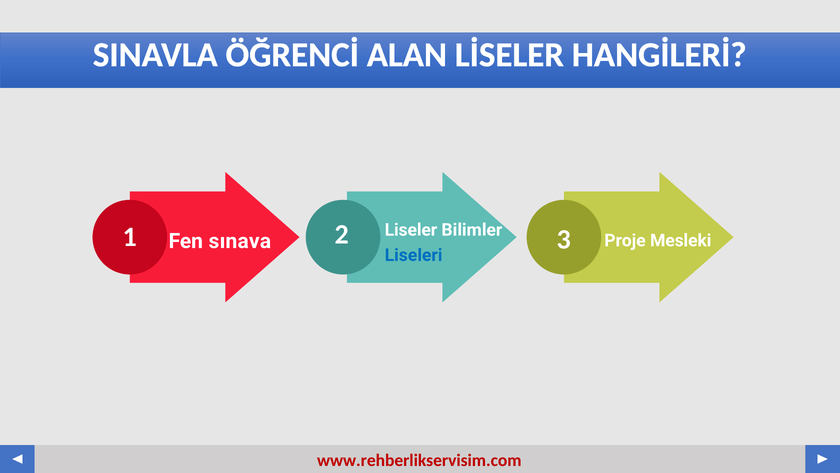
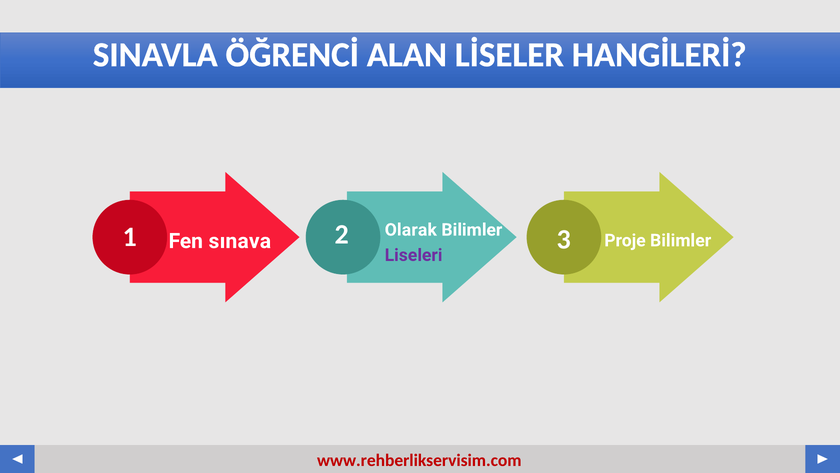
Liseler: Liseler -> Olarak
Proje Mesleki: Mesleki -> Bilimler
Liseleri colour: blue -> purple
